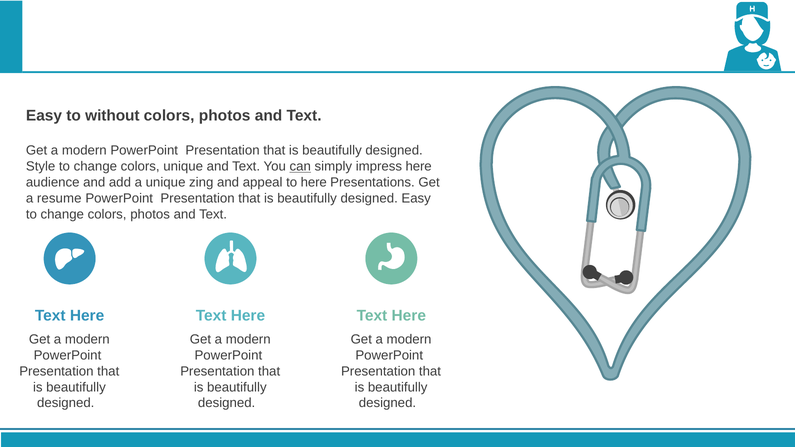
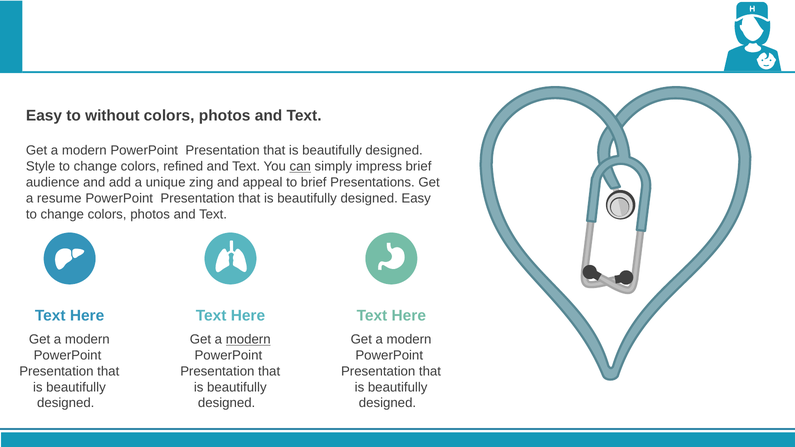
colors unique: unique -> refined
impress here: here -> brief
to here: here -> brief
modern at (248, 340) underline: none -> present
